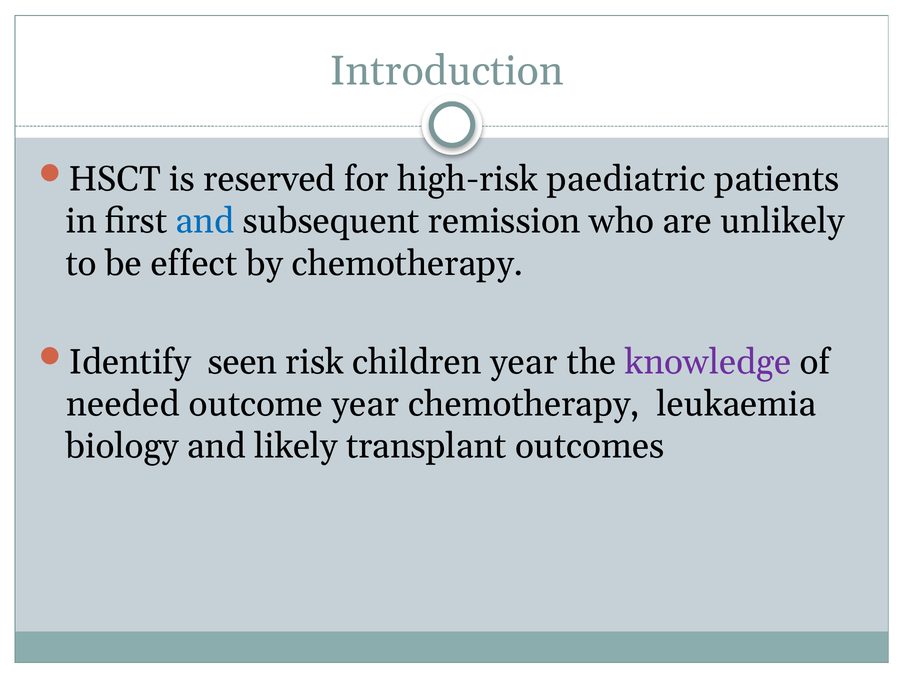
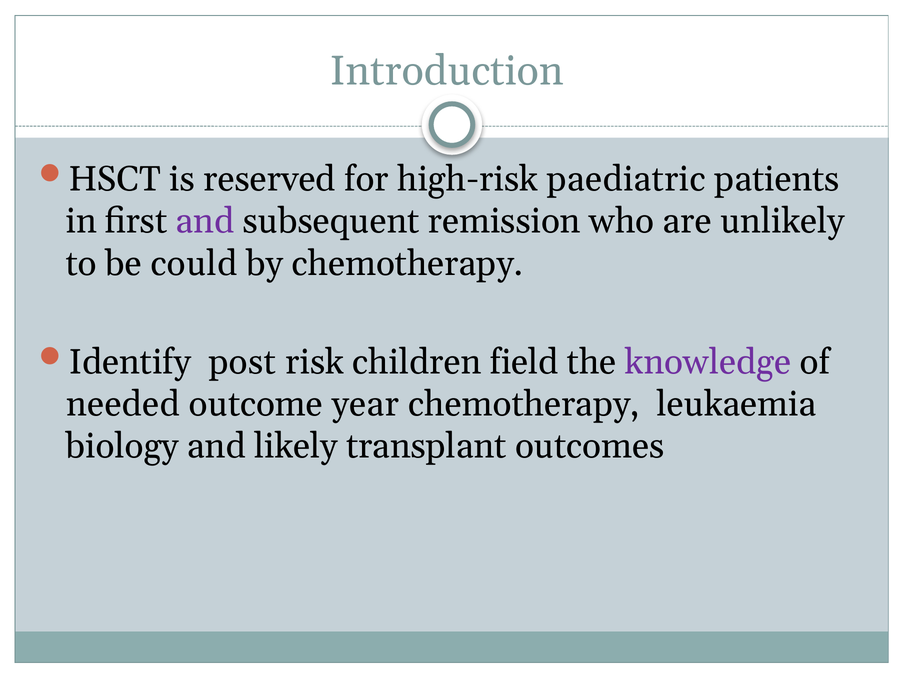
and at (205, 221) colour: blue -> purple
effect: effect -> could
seen: seen -> post
children year: year -> field
